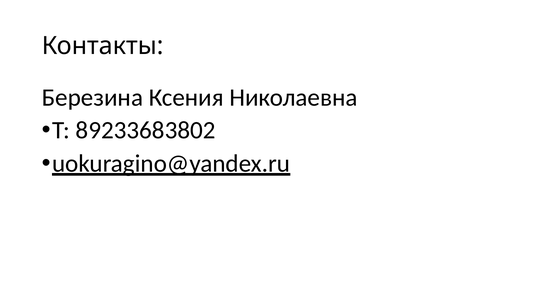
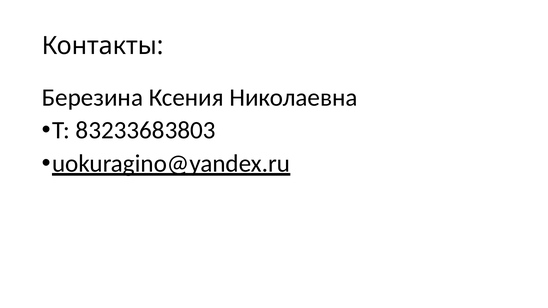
89233683802: 89233683802 -> 83233683803
